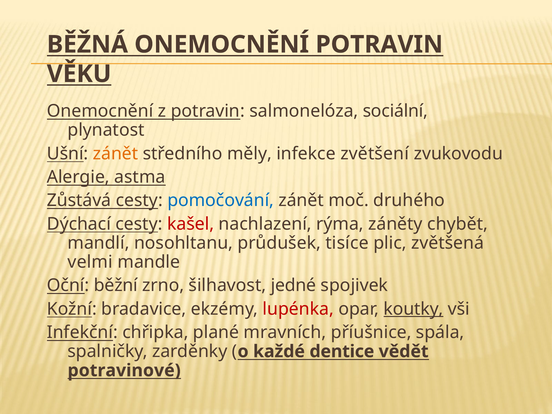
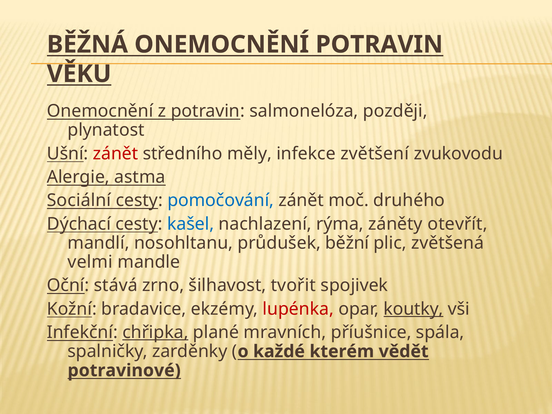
sociální: sociální -> později
zánět at (116, 154) colour: orange -> red
Zůstává: Zůstává -> Sociální
kašel colour: red -> blue
chybět: chybět -> otevřít
tisíce: tisíce -> běžní
běžní: běžní -> stává
jedné: jedné -> tvořit
chřipka underline: none -> present
dentice: dentice -> kterém
